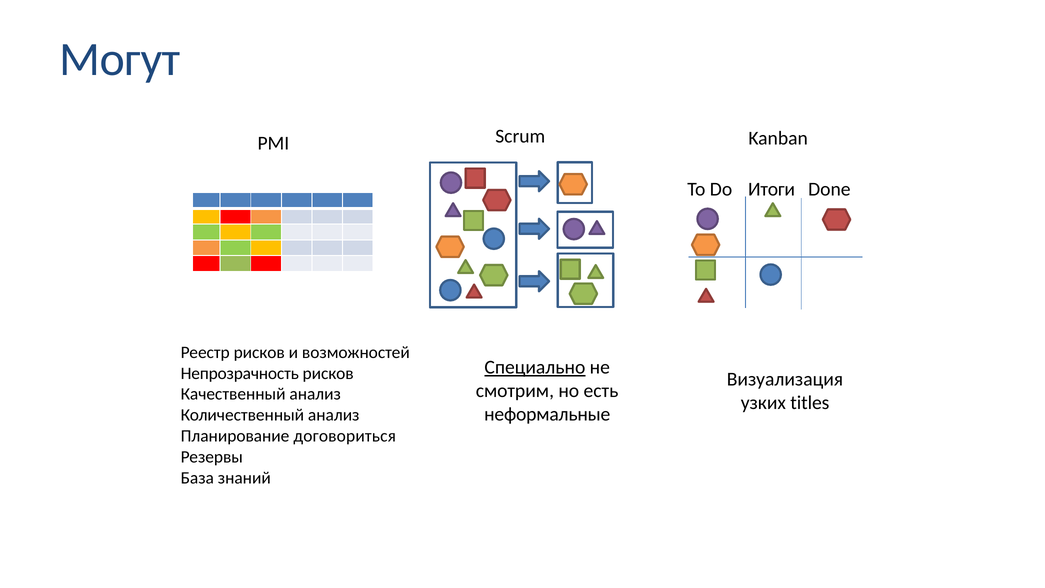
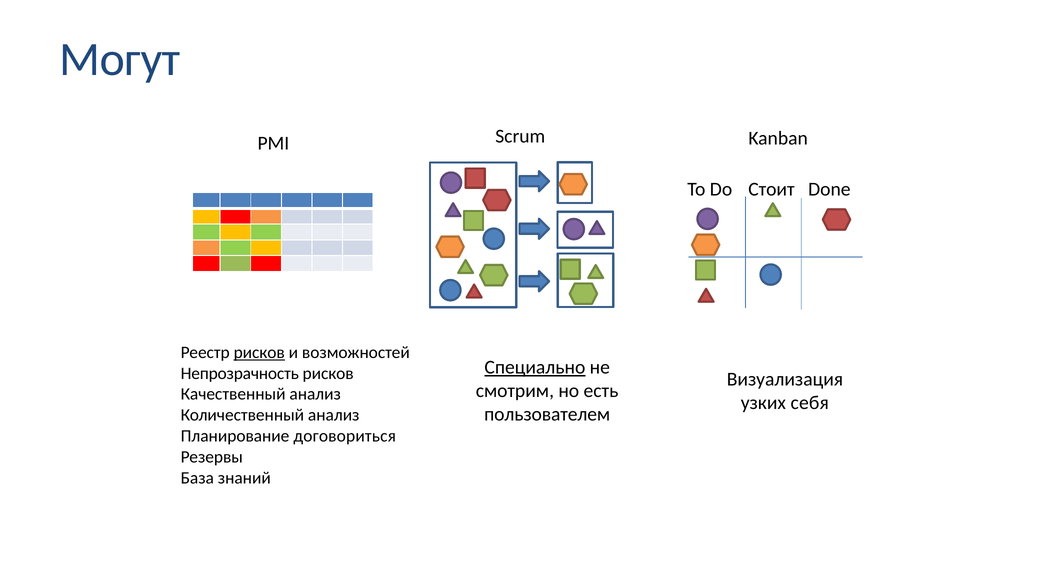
Итоги: Итоги -> Стоит
рисков at (259, 352) underline: none -> present
titles: titles -> себя
неформальные: неформальные -> пользователем
